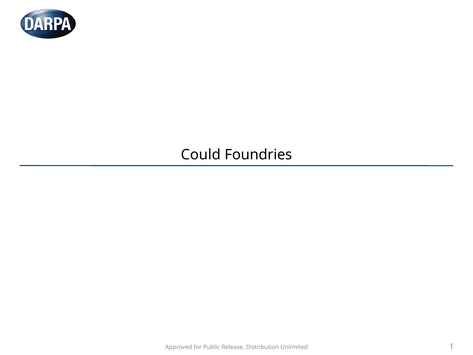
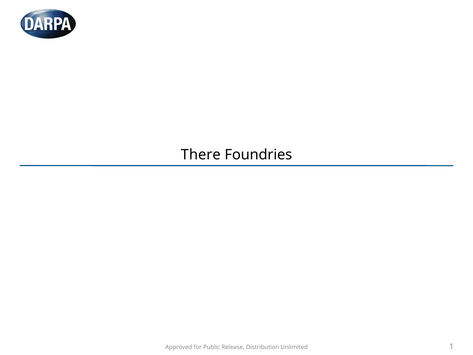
Could: Could -> There
